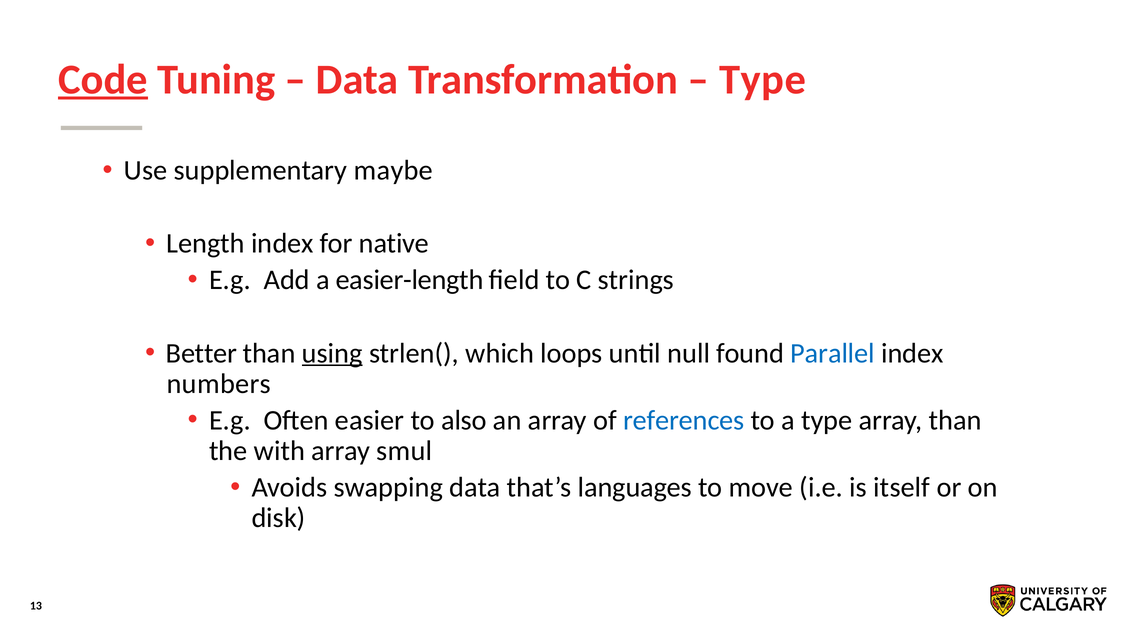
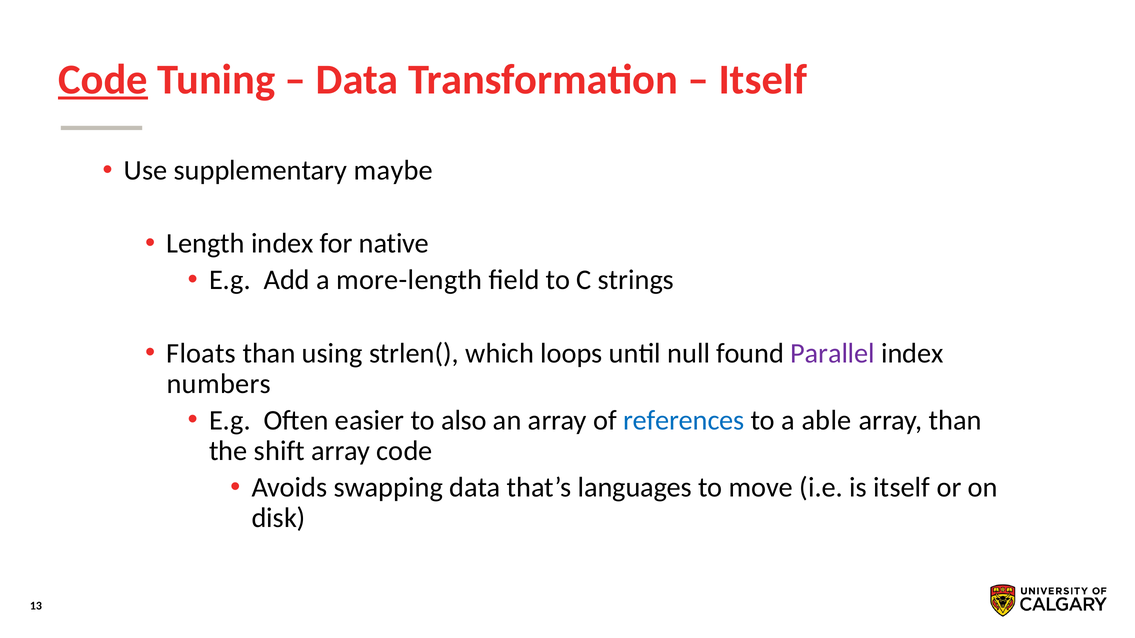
Type at (763, 80): Type -> Itself
easier-length: easier-length -> more-length
Better: Better -> Floats
using underline: present -> none
Parallel colour: blue -> purple
a type: type -> able
with: with -> shift
array smul: smul -> code
